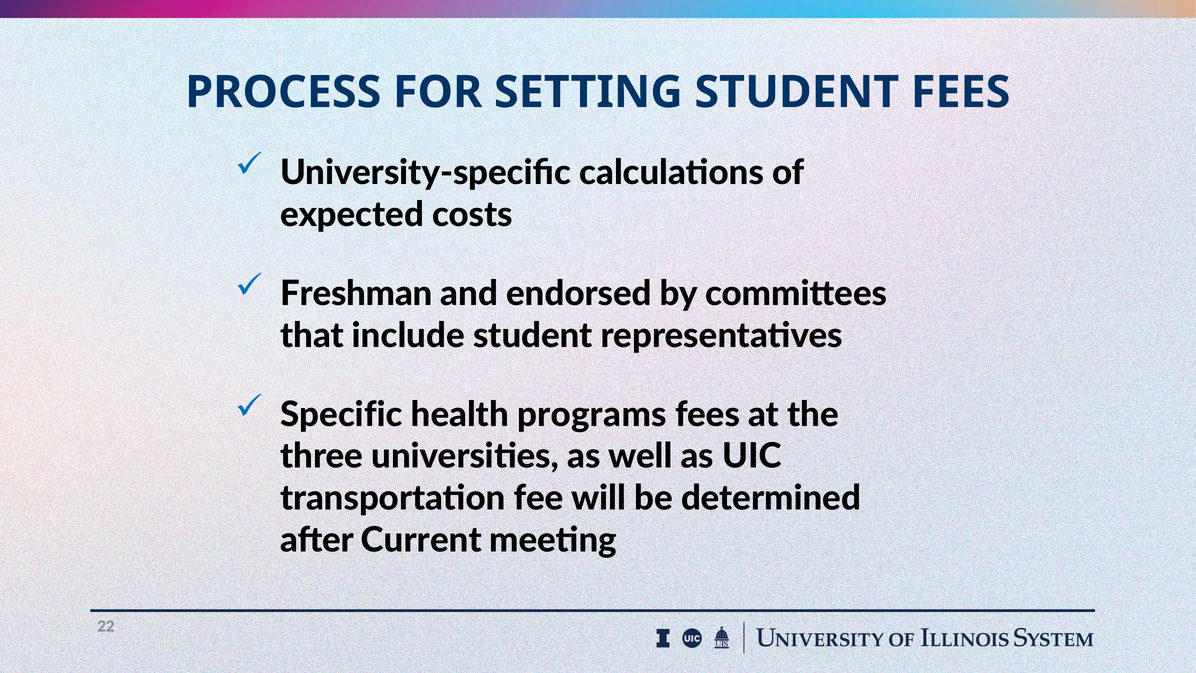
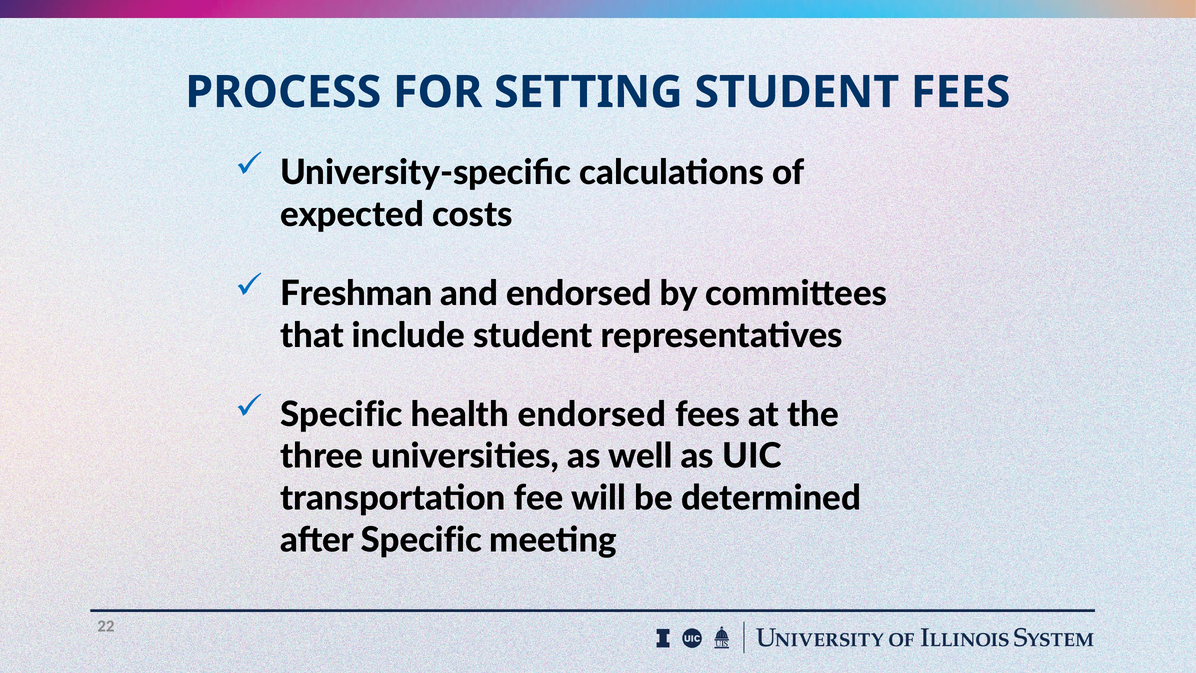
health programs: programs -> endorsed
after Current: Current -> Specific
